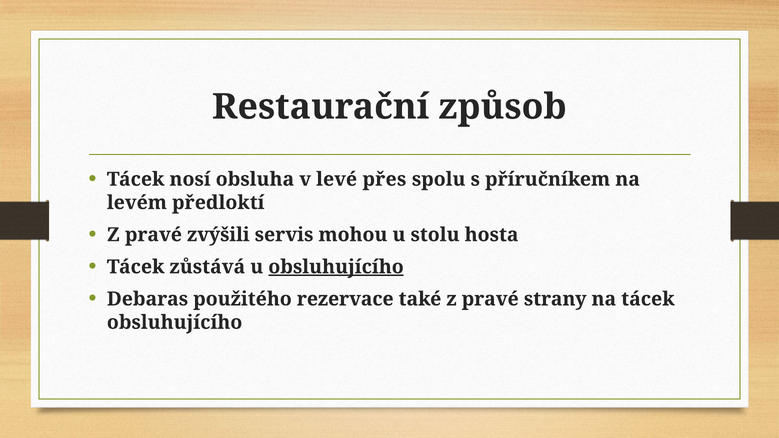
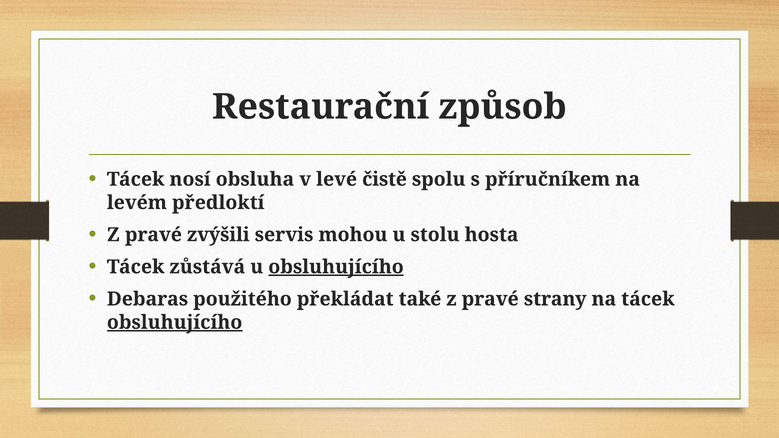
přes: přes -> čistě
rezervace: rezervace -> překládat
obsluhujícího at (175, 322) underline: none -> present
